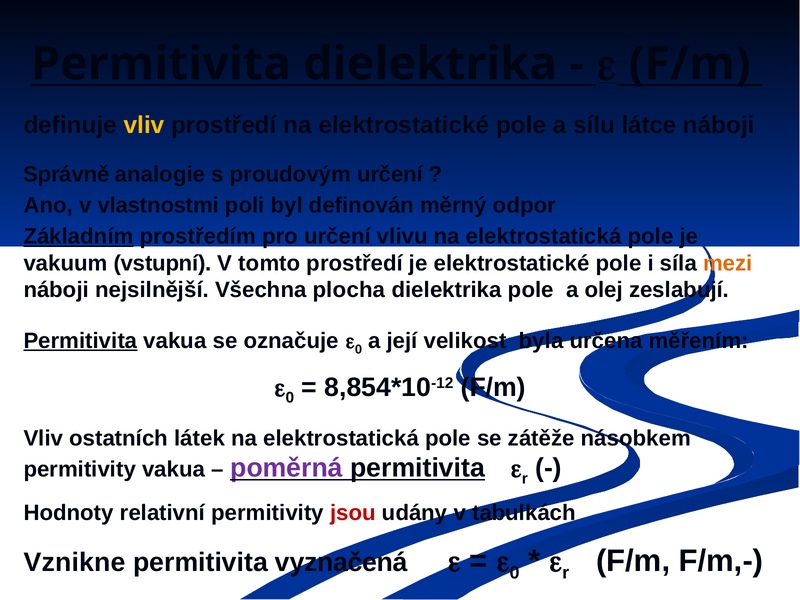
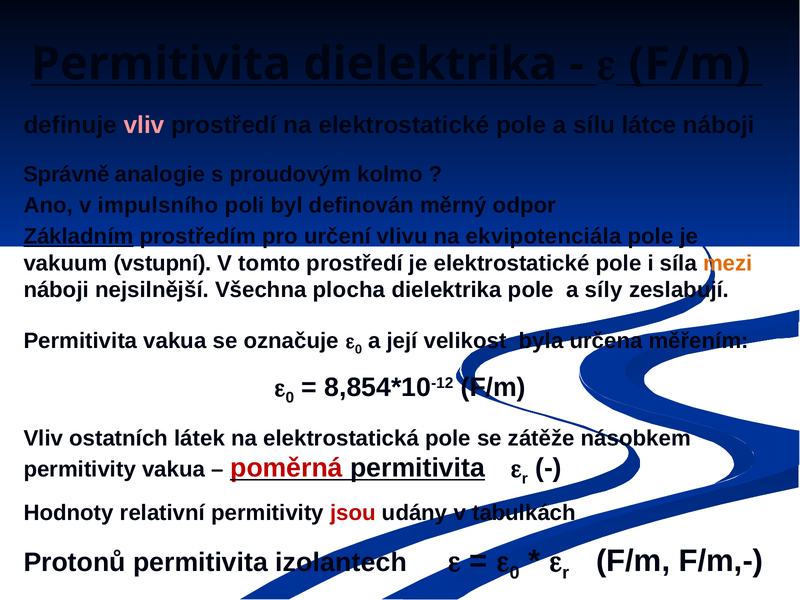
vliv at (144, 125) colour: yellow -> pink
proudovým určení: určení -> kolmo
vlastnostmi: vlastnostmi -> impulsního
vlivu na elektrostatická: elektrostatická -> ekvipotenciála
olej: olej -> síly
Permitivita at (80, 341) underline: present -> none
poměrná colour: purple -> red
Vznikne: Vznikne -> Protonů
vyznačená: vyznačená -> izolantech
